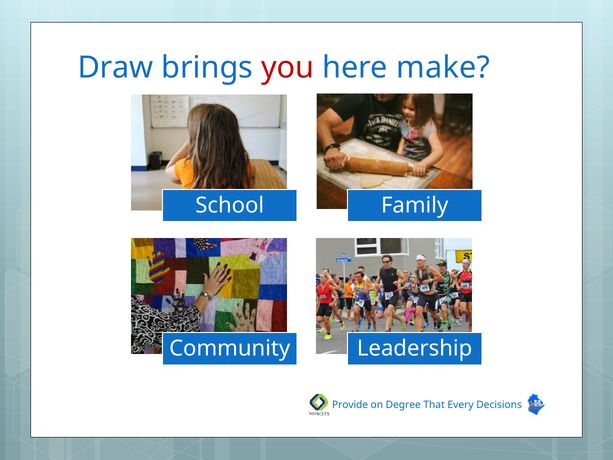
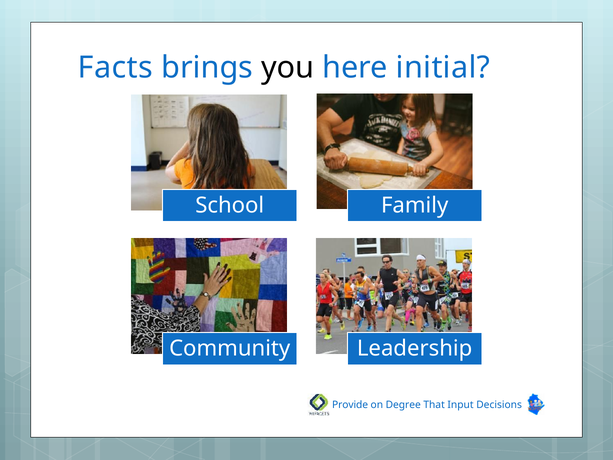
Draw: Draw -> Facts
you colour: red -> black
make: make -> initial
Every: Every -> Input
